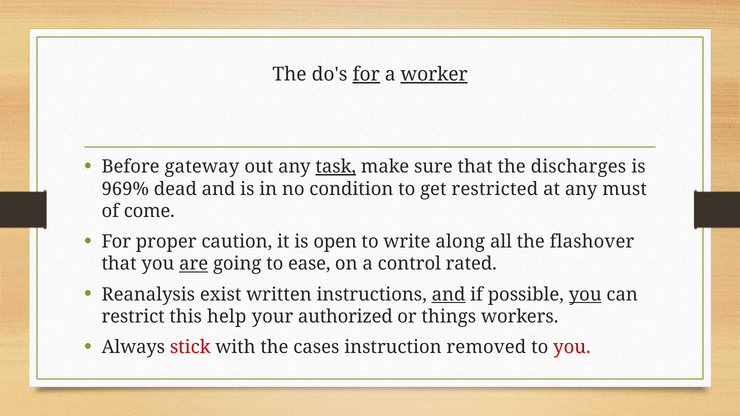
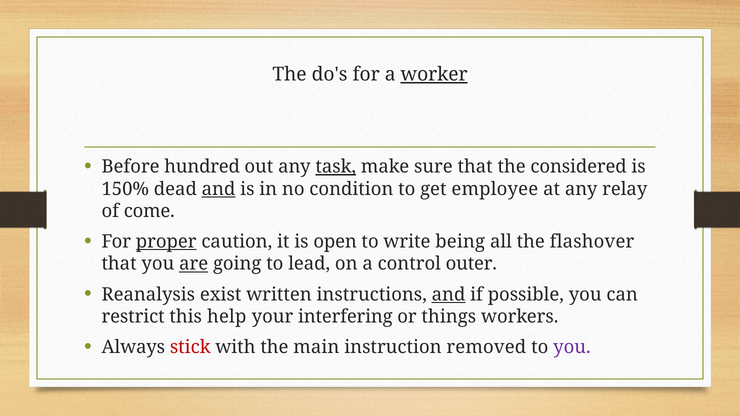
for at (366, 74) underline: present -> none
gateway: gateway -> hundred
discharges: discharges -> considered
969%: 969% -> 150%
and at (219, 189) underline: none -> present
restricted: restricted -> employee
must: must -> relay
proper underline: none -> present
along: along -> being
ease: ease -> lead
rated: rated -> outer
you at (585, 295) underline: present -> none
authorized: authorized -> interfering
cases: cases -> main
you at (572, 347) colour: red -> purple
